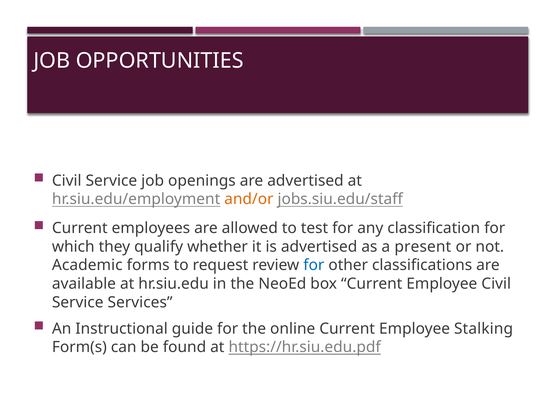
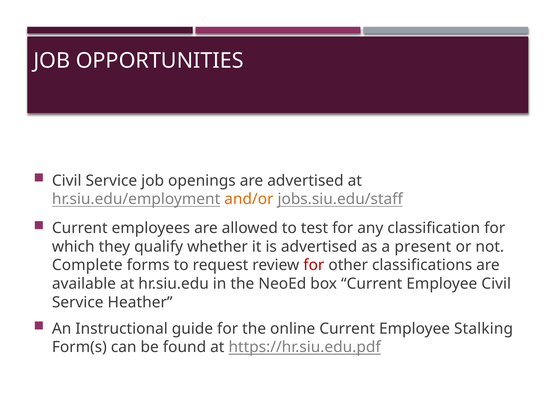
Academic: Academic -> Complete
for at (314, 265) colour: blue -> red
Services: Services -> Heather
